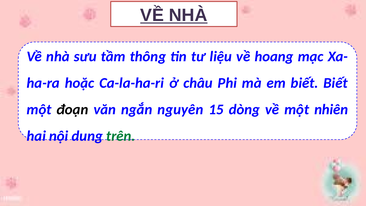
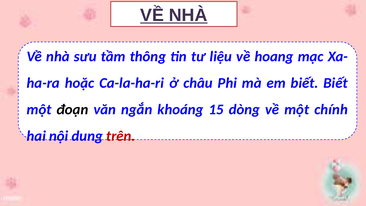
nguyên: nguyên -> khoáng
nhiên: nhiên -> chính
trên colour: green -> red
